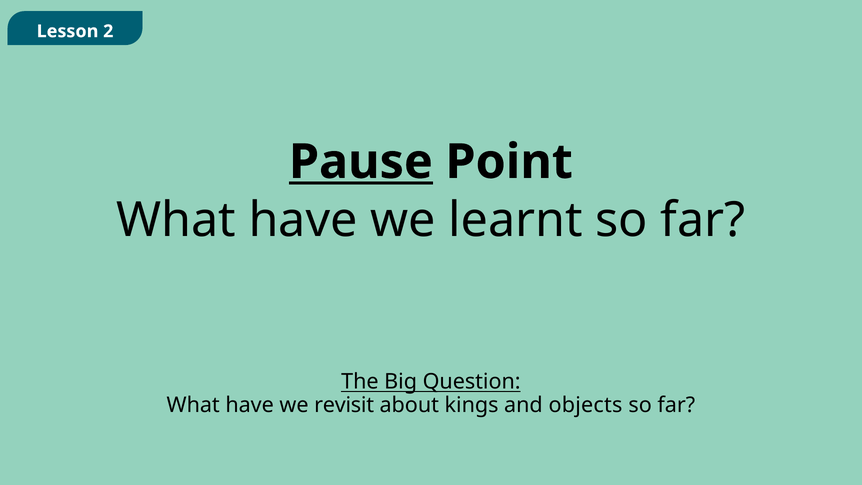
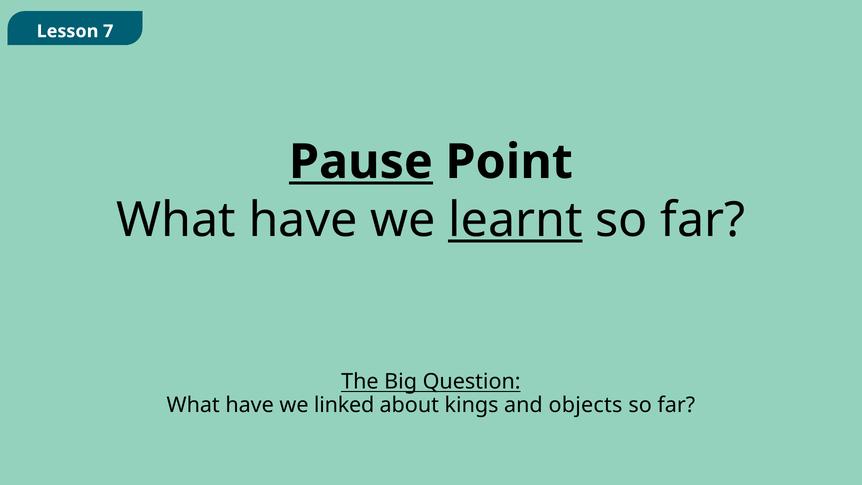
2: 2 -> 7
learnt underline: none -> present
revisit: revisit -> linked
